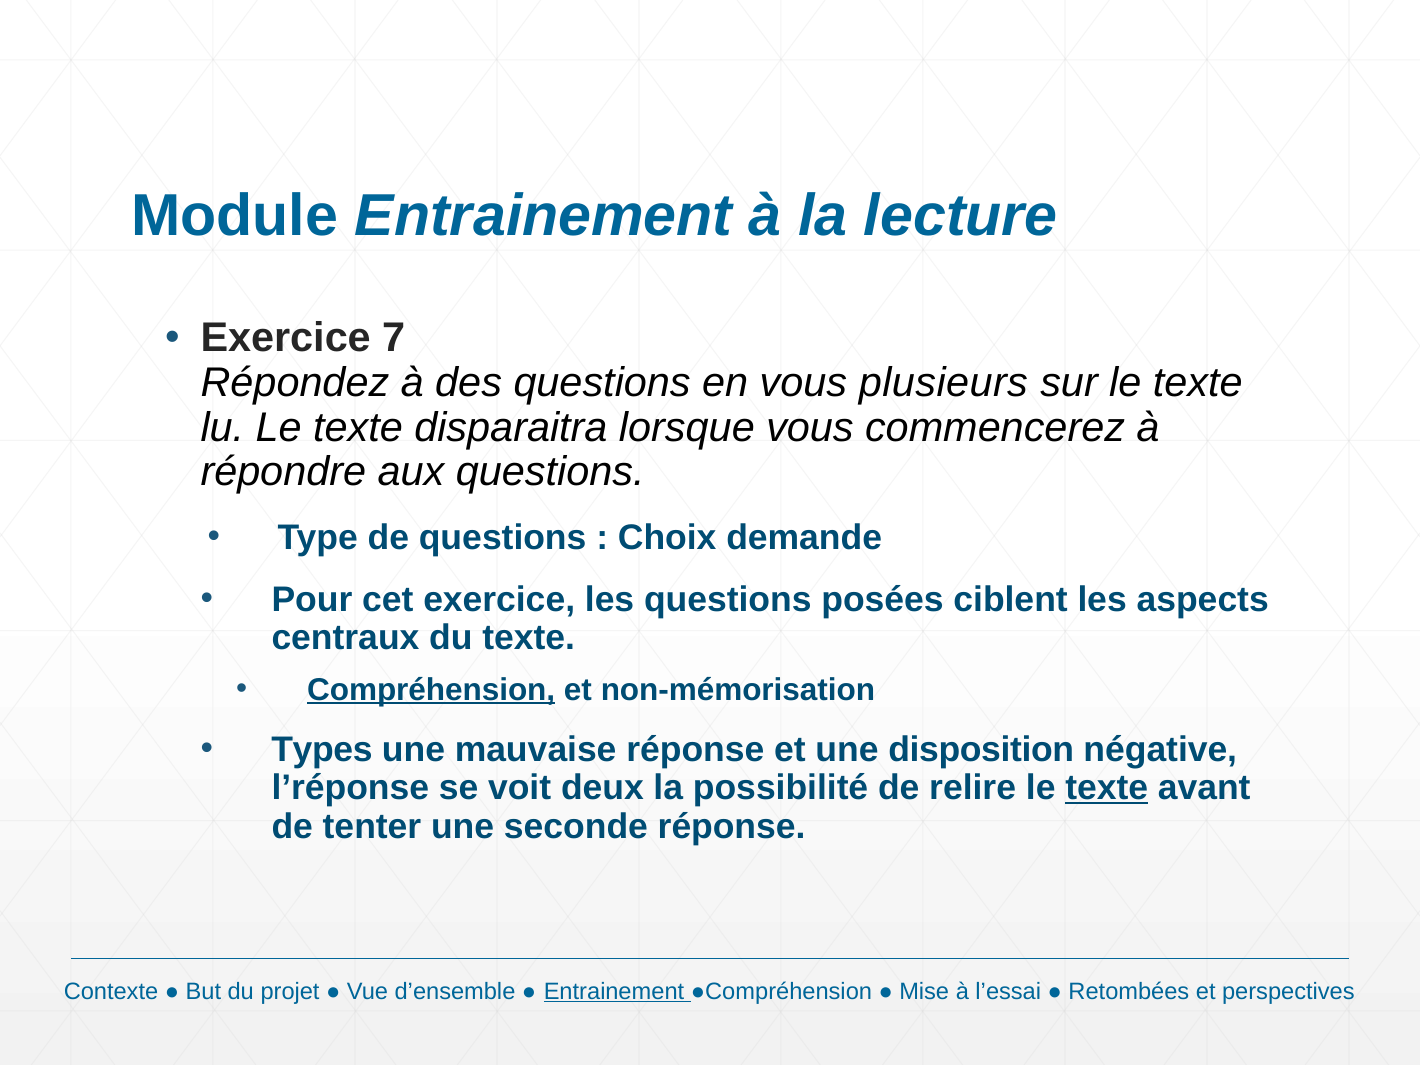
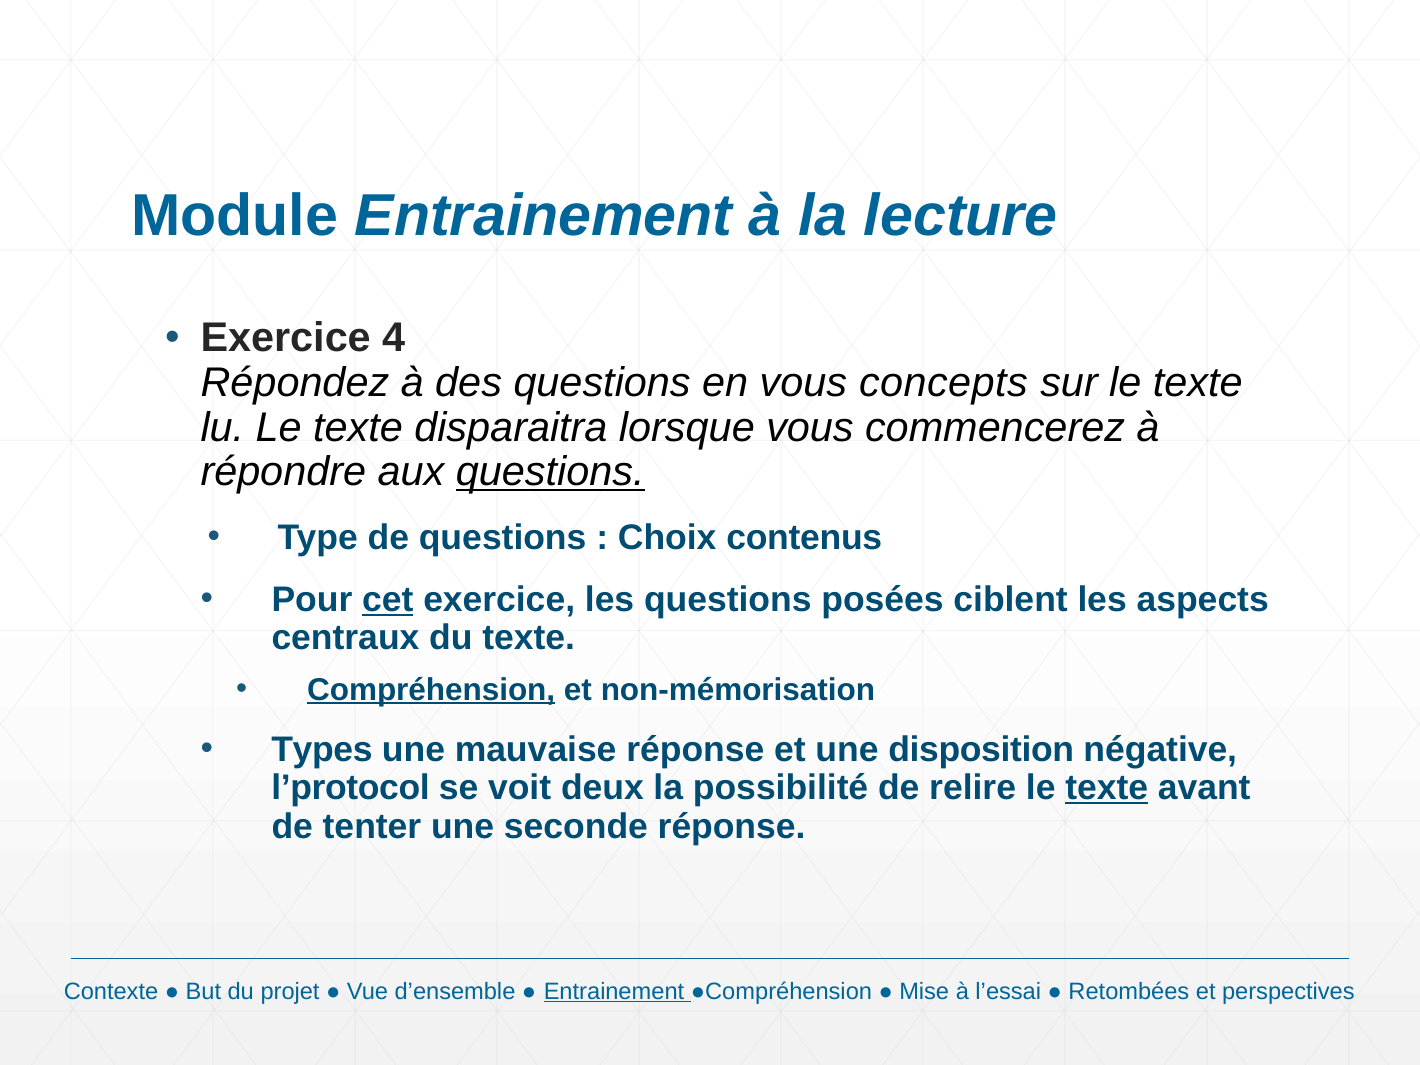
7: 7 -> 4
plusieurs: plusieurs -> concepts
questions at (550, 472) underline: none -> present
demande: demande -> contenus
cet underline: none -> present
l’réponse: l’réponse -> l’protocol
